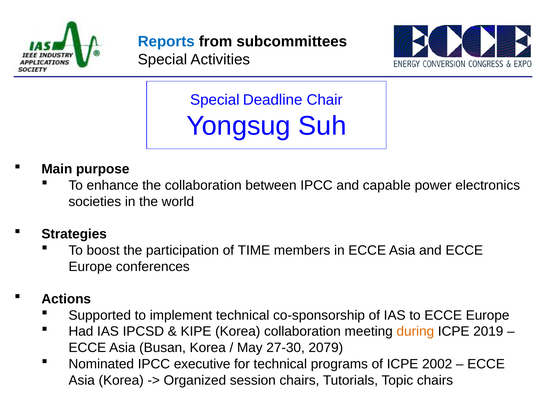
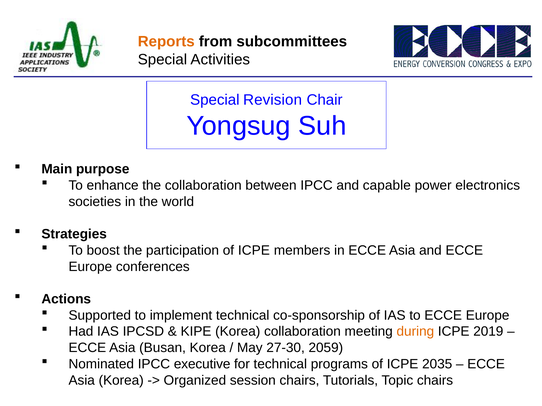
Reports colour: blue -> orange
Deadline: Deadline -> Revision
participation of TIME: TIME -> ICPE
2079: 2079 -> 2059
2002: 2002 -> 2035
